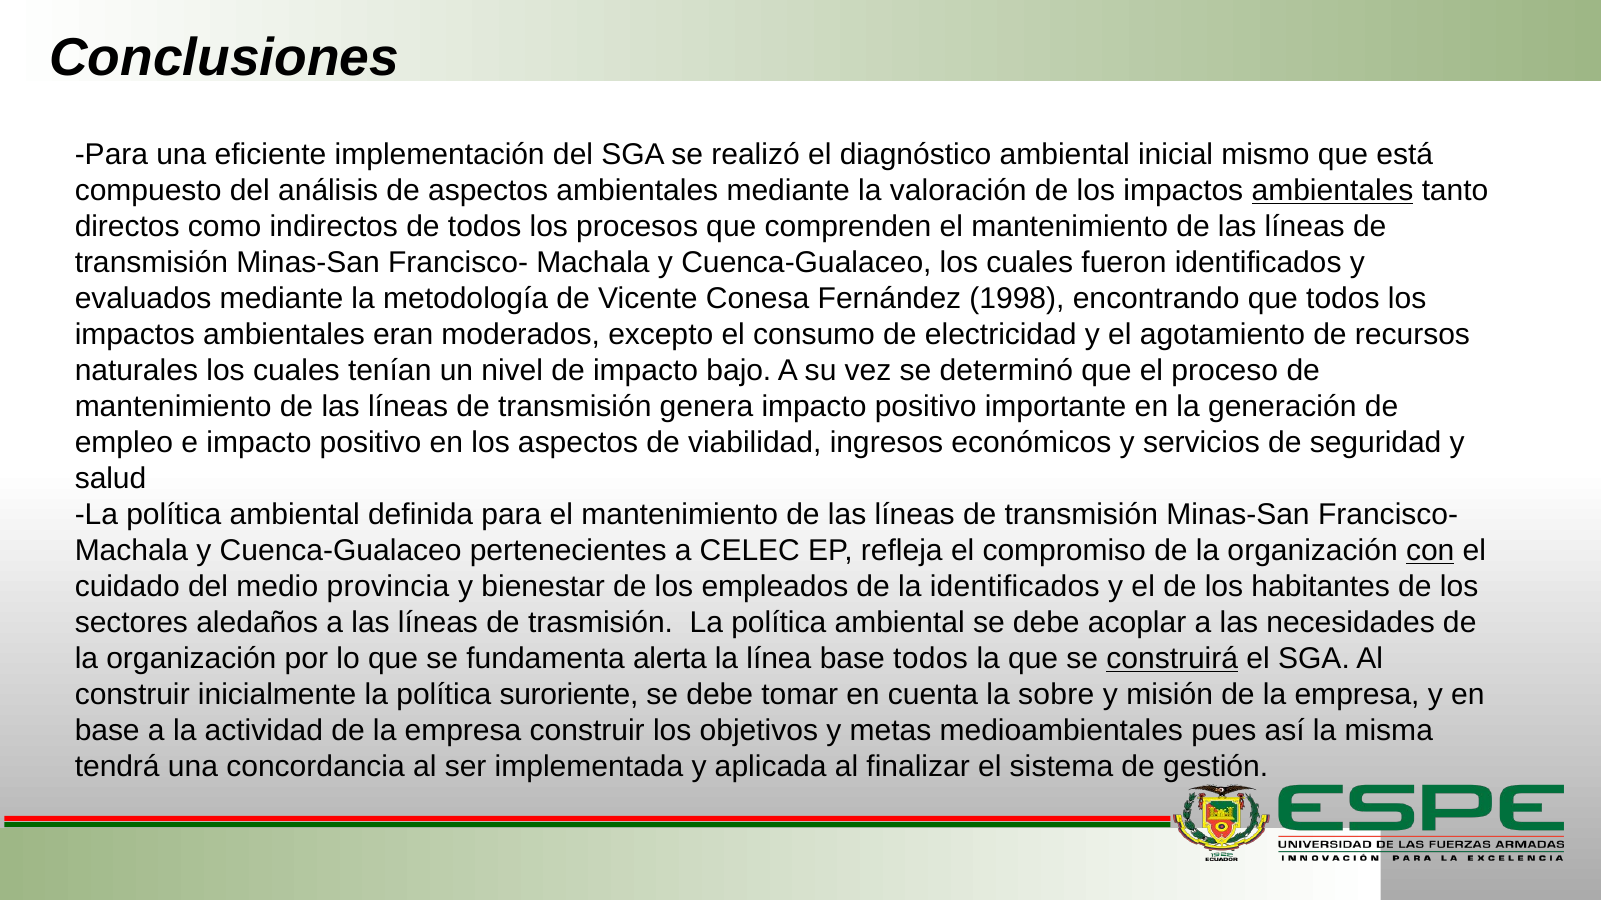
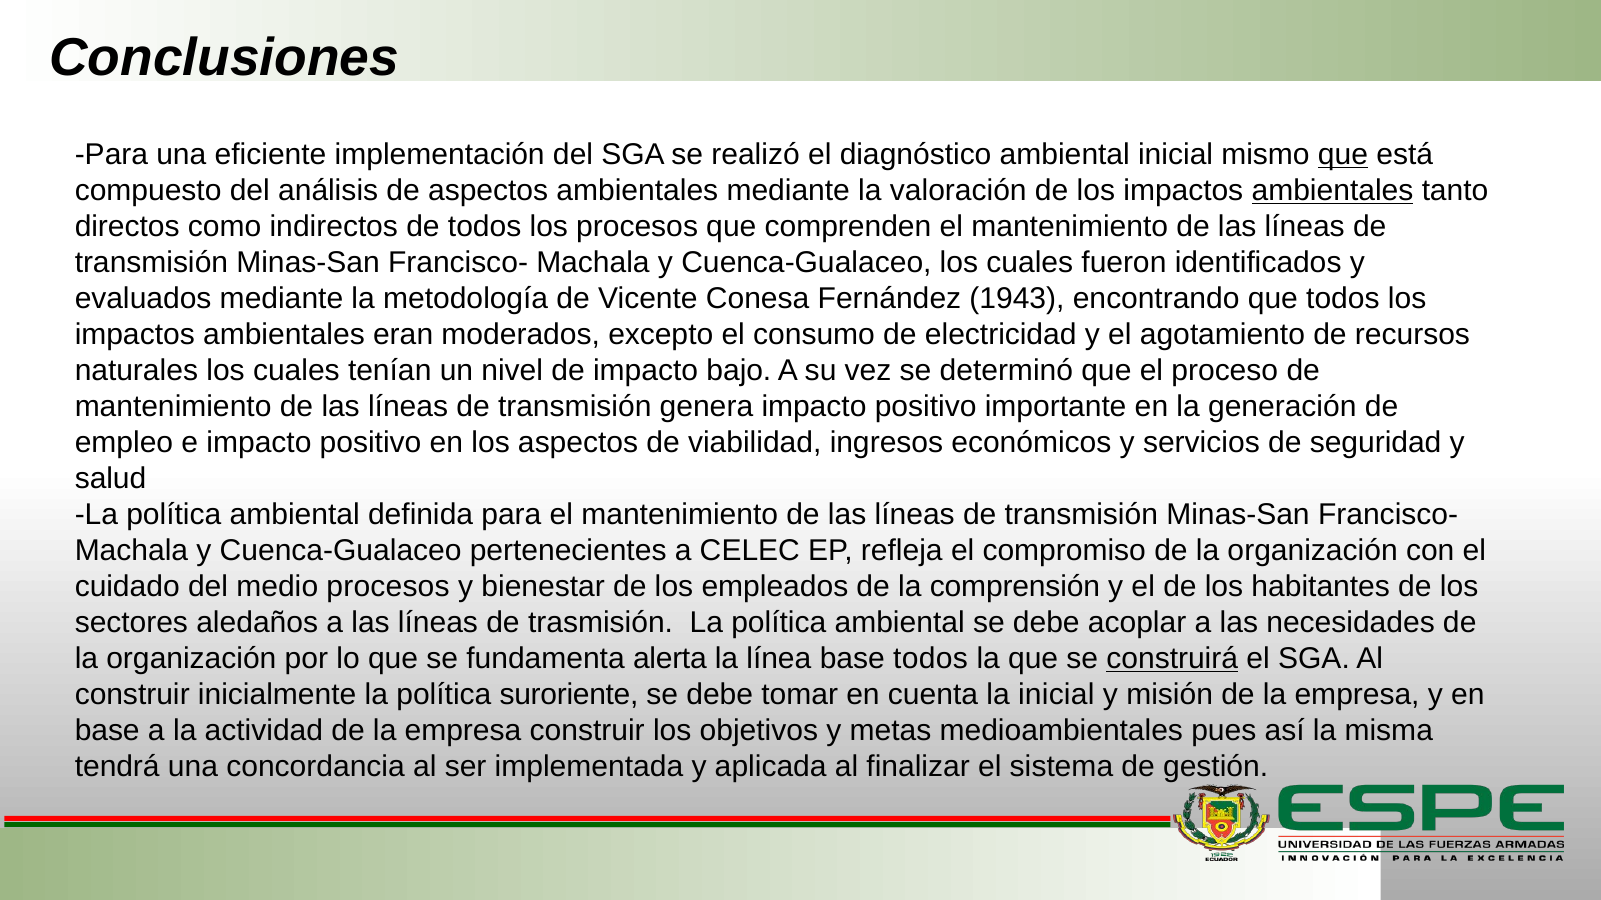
que at (1343, 155) underline: none -> present
1998: 1998 -> 1943
con underline: present -> none
medio provincia: provincia -> procesos
la identificados: identificados -> comprensión
la sobre: sobre -> inicial
